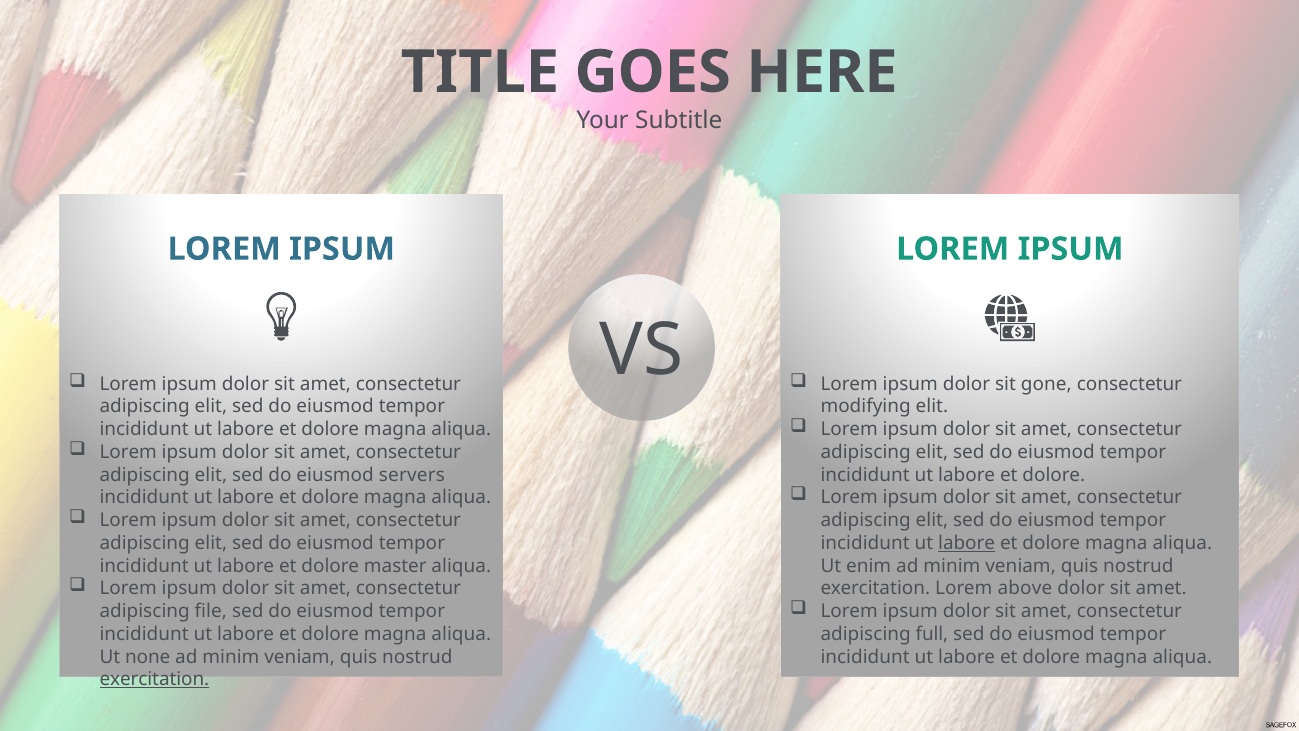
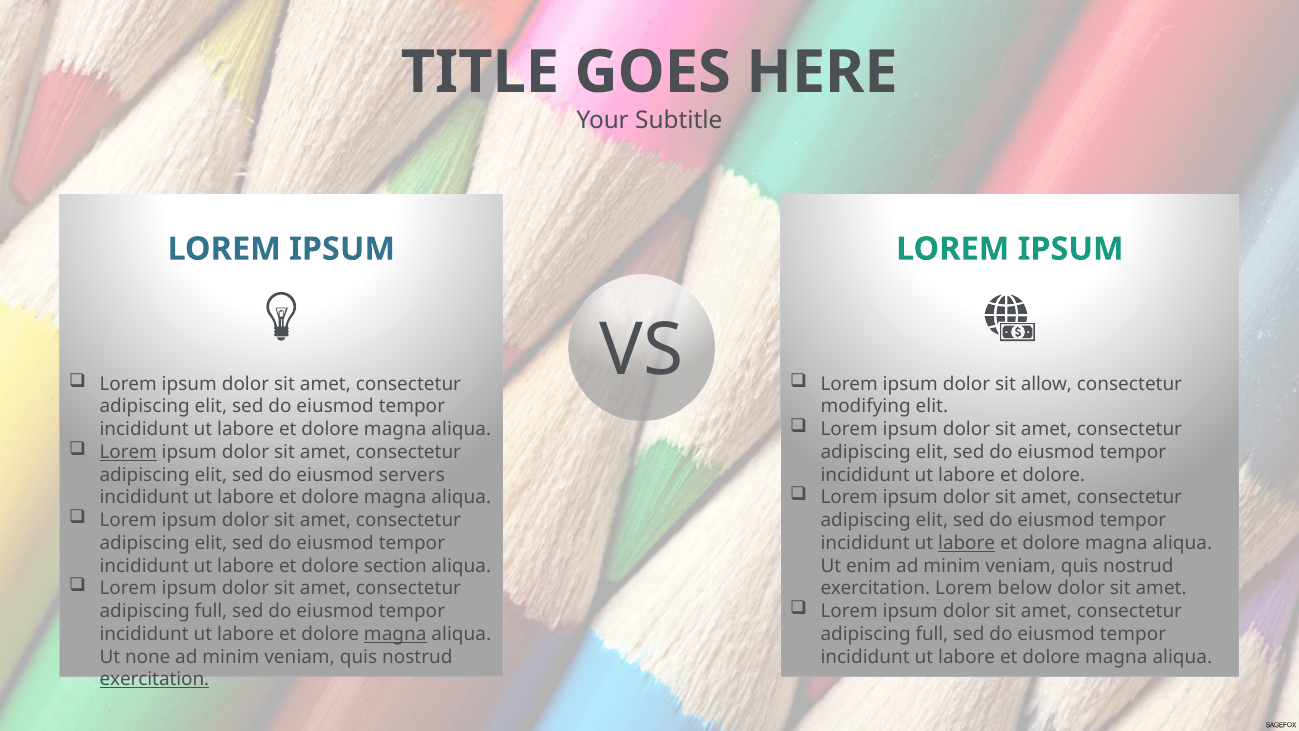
gone: gone -> allow
Lorem at (128, 452) underline: none -> present
master: master -> section
above: above -> below
file at (211, 611): file -> full
magna at (395, 634) underline: none -> present
